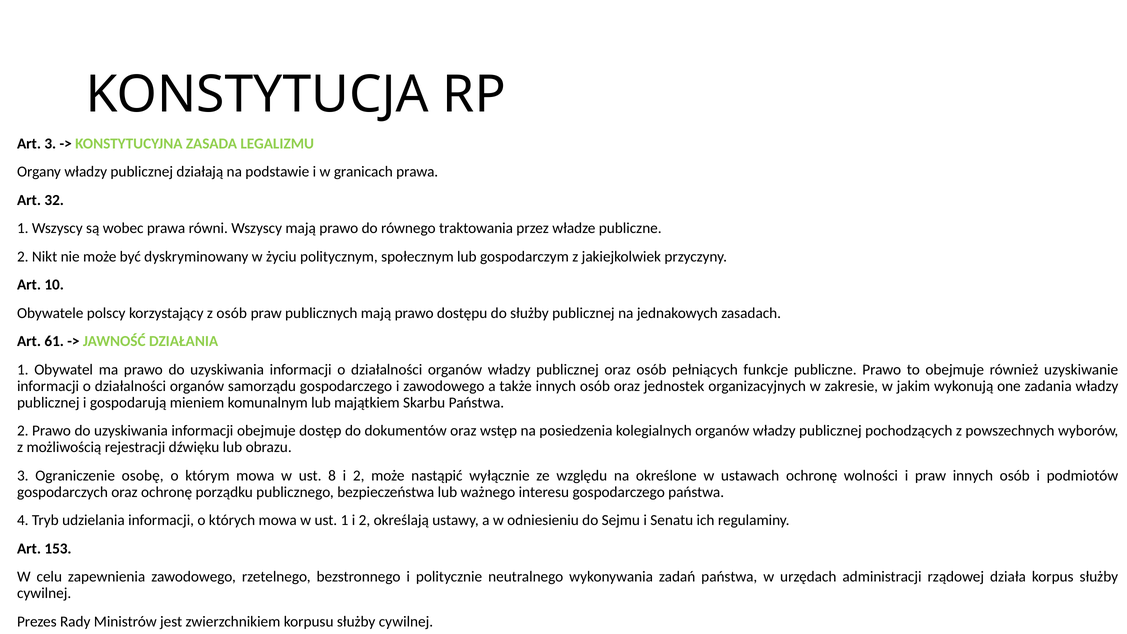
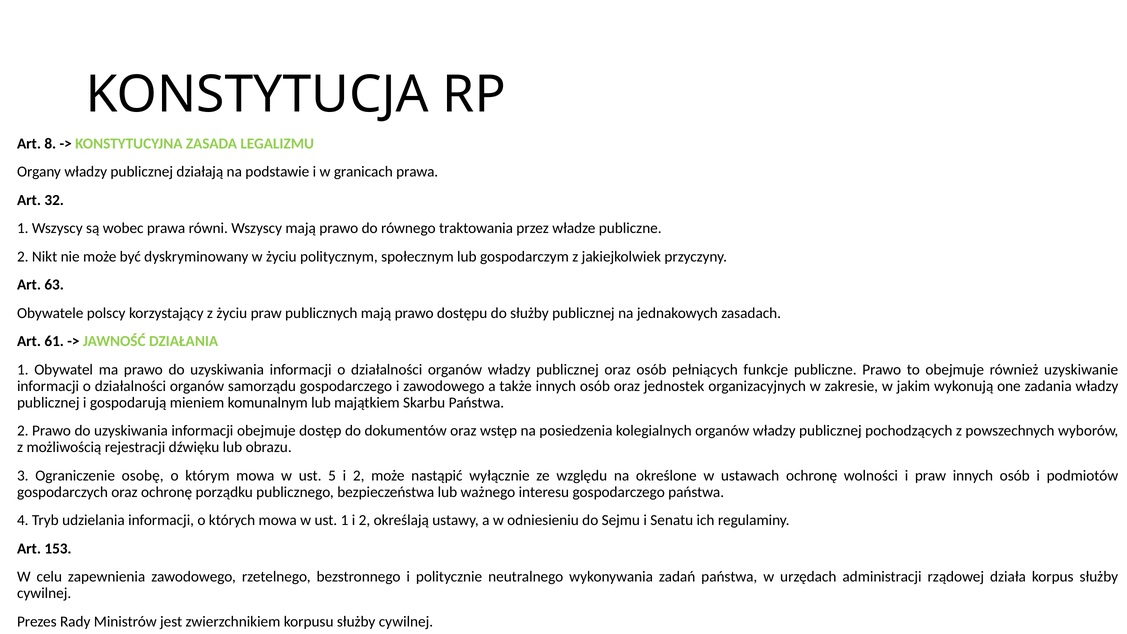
Art 3: 3 -> 8
10: 10 -> 63
z osób: osób -> życiu
8: 8 -> 5
